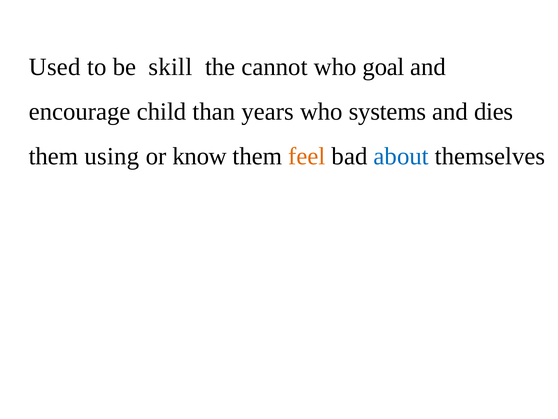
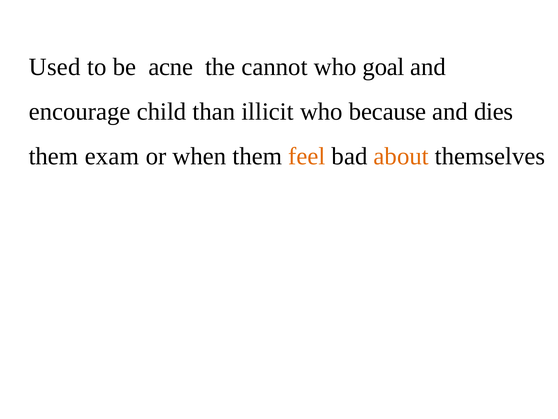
skill: skill -> acne
years: years -> illicit
systems: systems -> because
using: using -> exam
know: know -> when
about colour: blue -> orange
